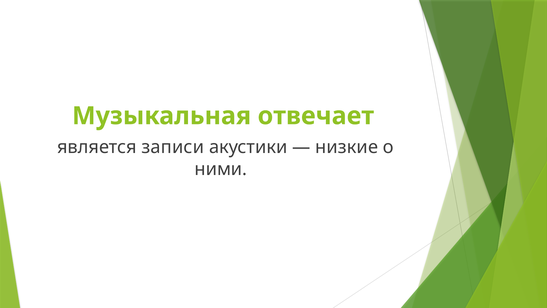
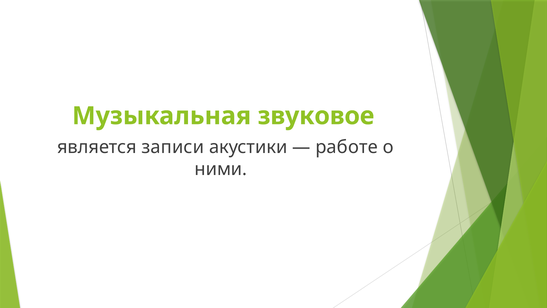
отвечает: отвечает -> звуковое
низкие: низкие -> работе
